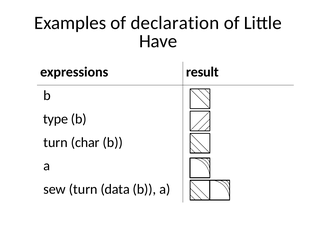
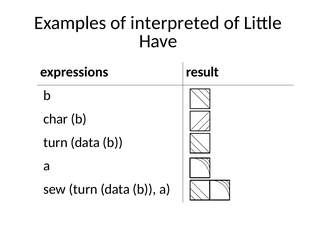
declaration: declaration -> interpreted
type: type -> char
char at (85, 142): char -> data
